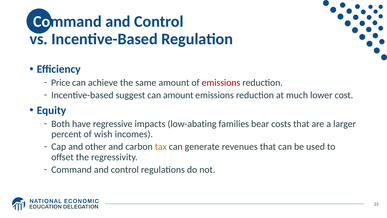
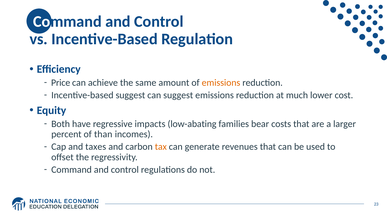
emissions at (221, 82) colour: red -> orange
can amount: amount -> suggest
wish: wish -> than
other: other -> taxes
